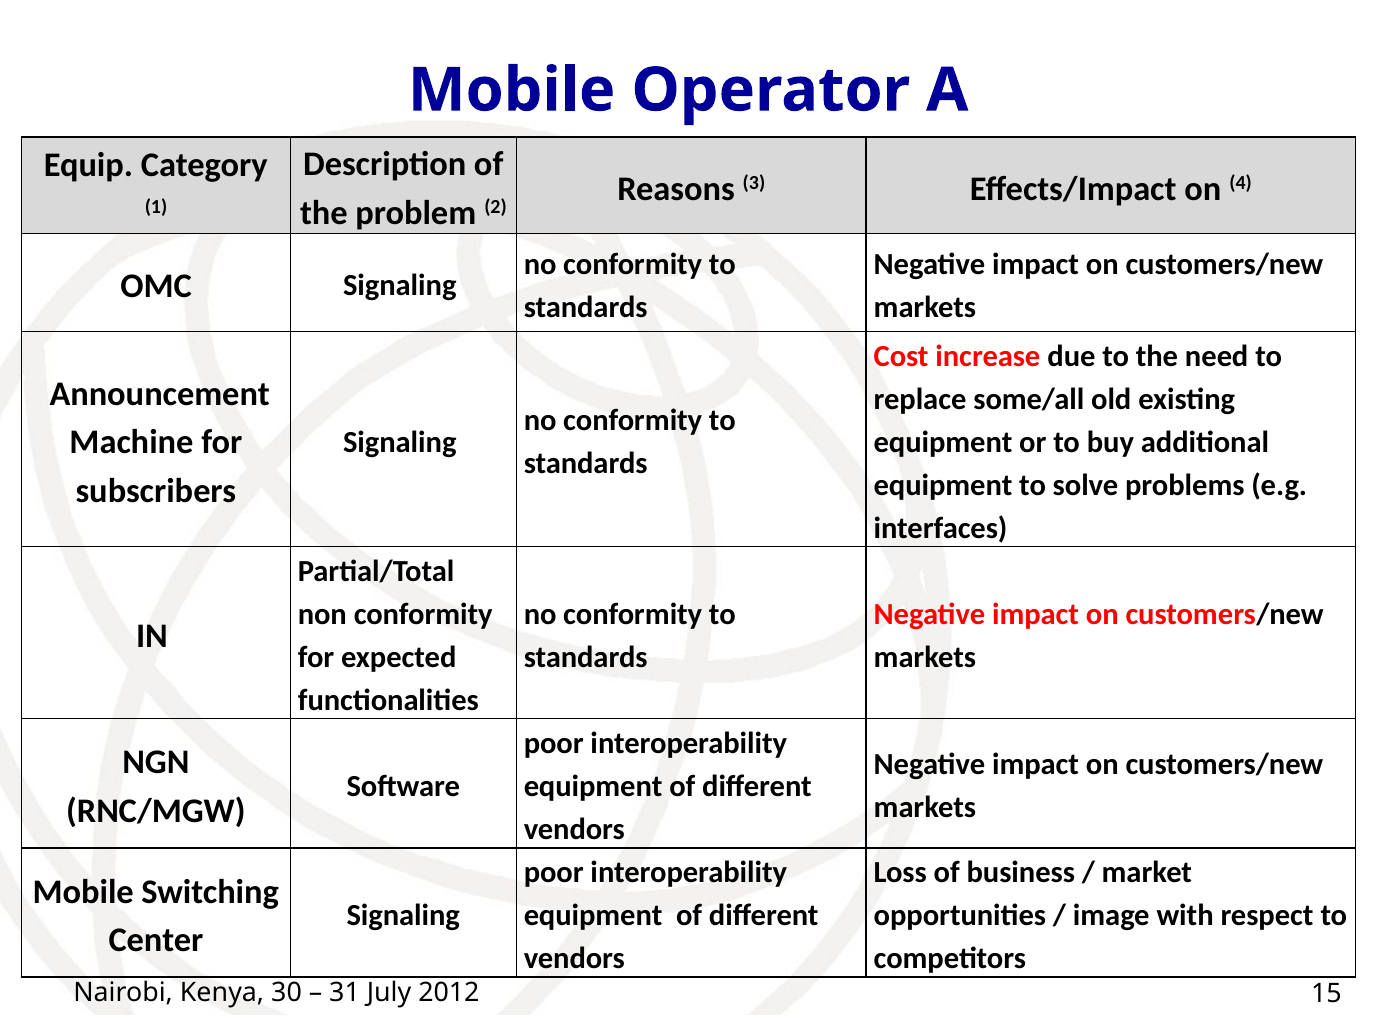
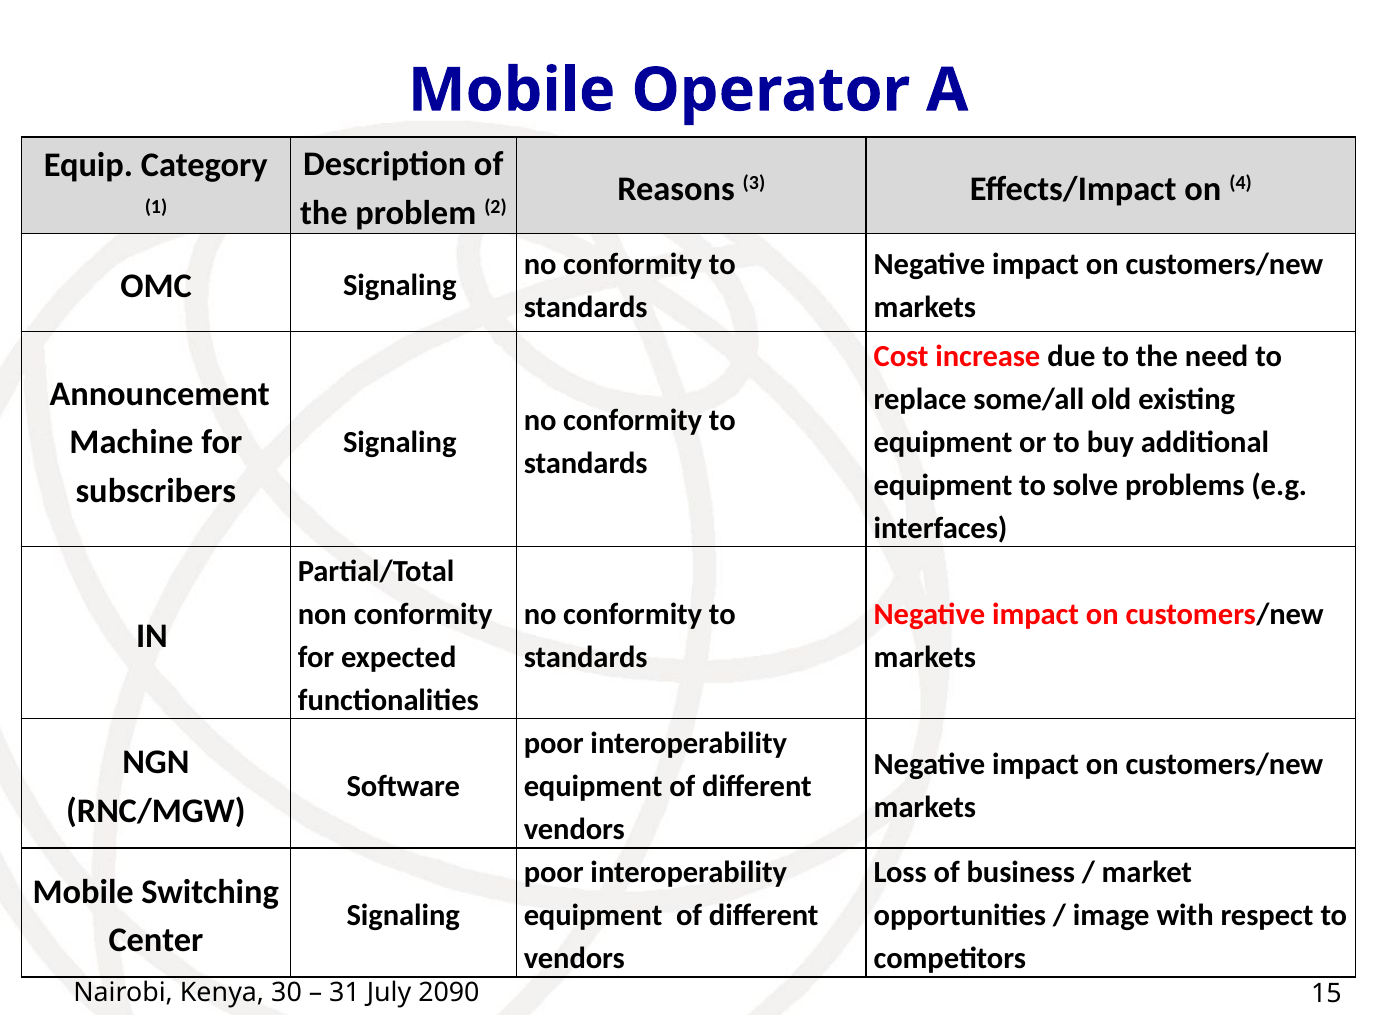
2012: 2012 -> 2090
